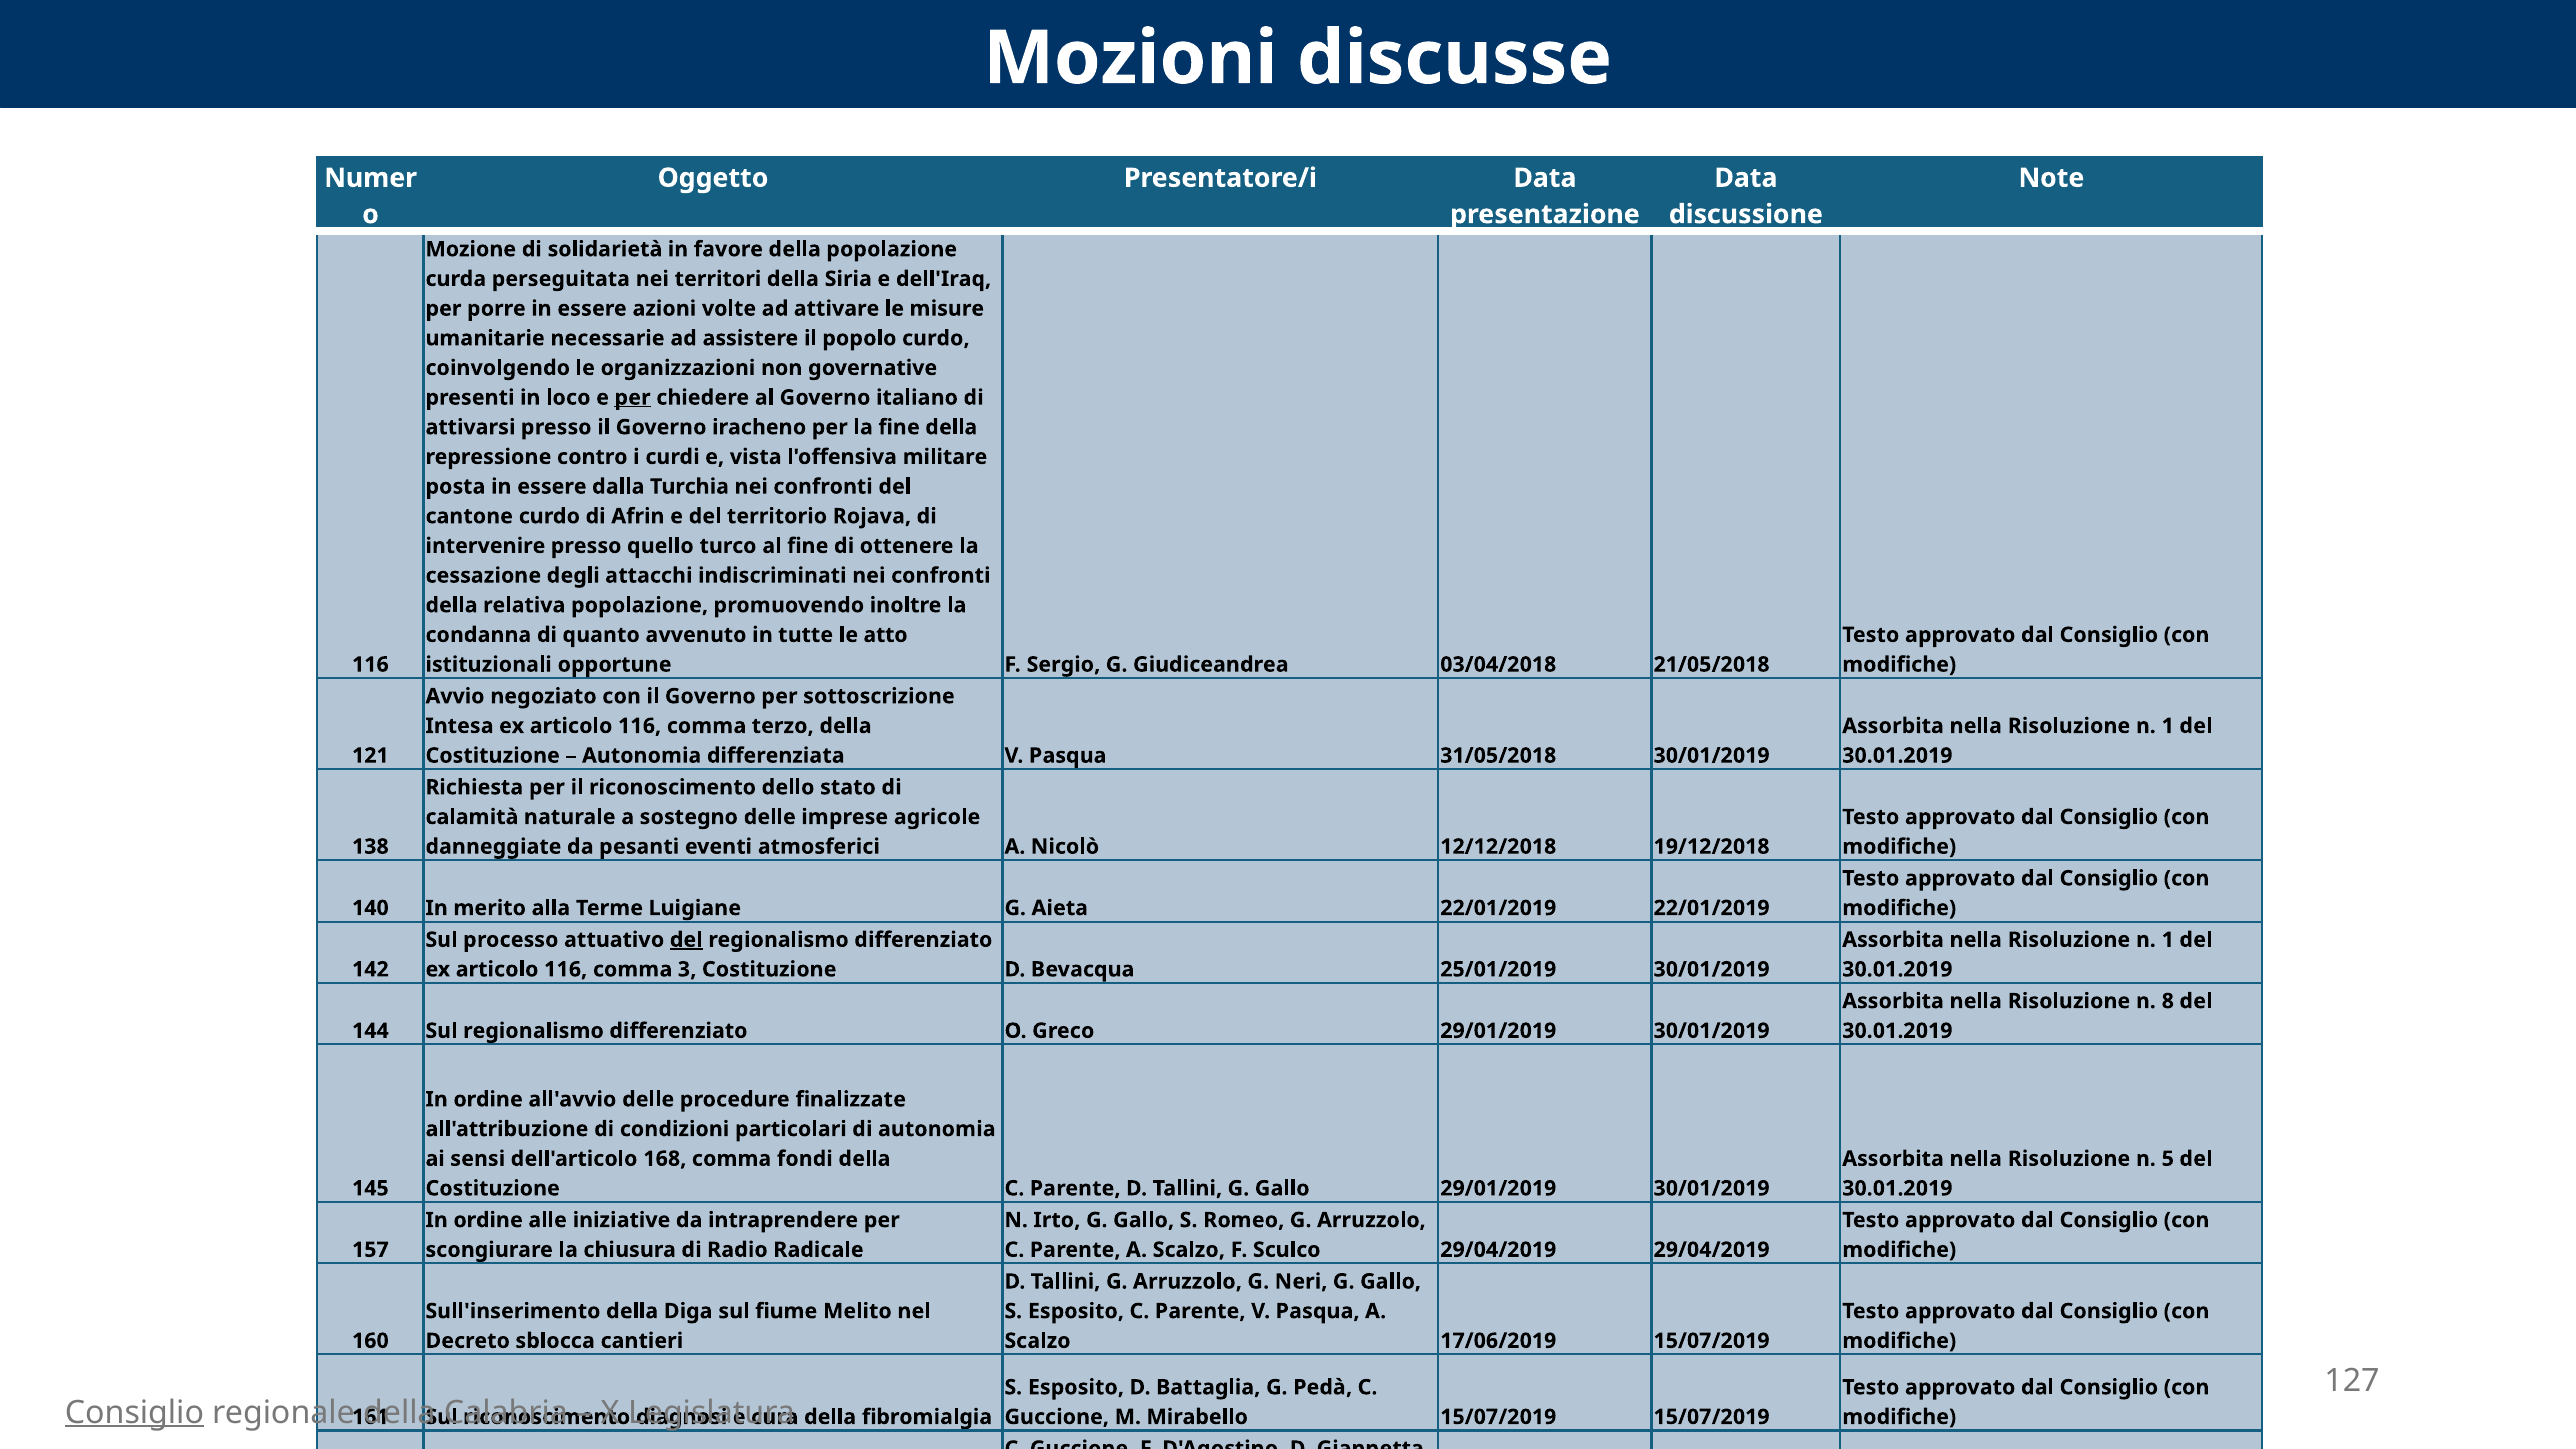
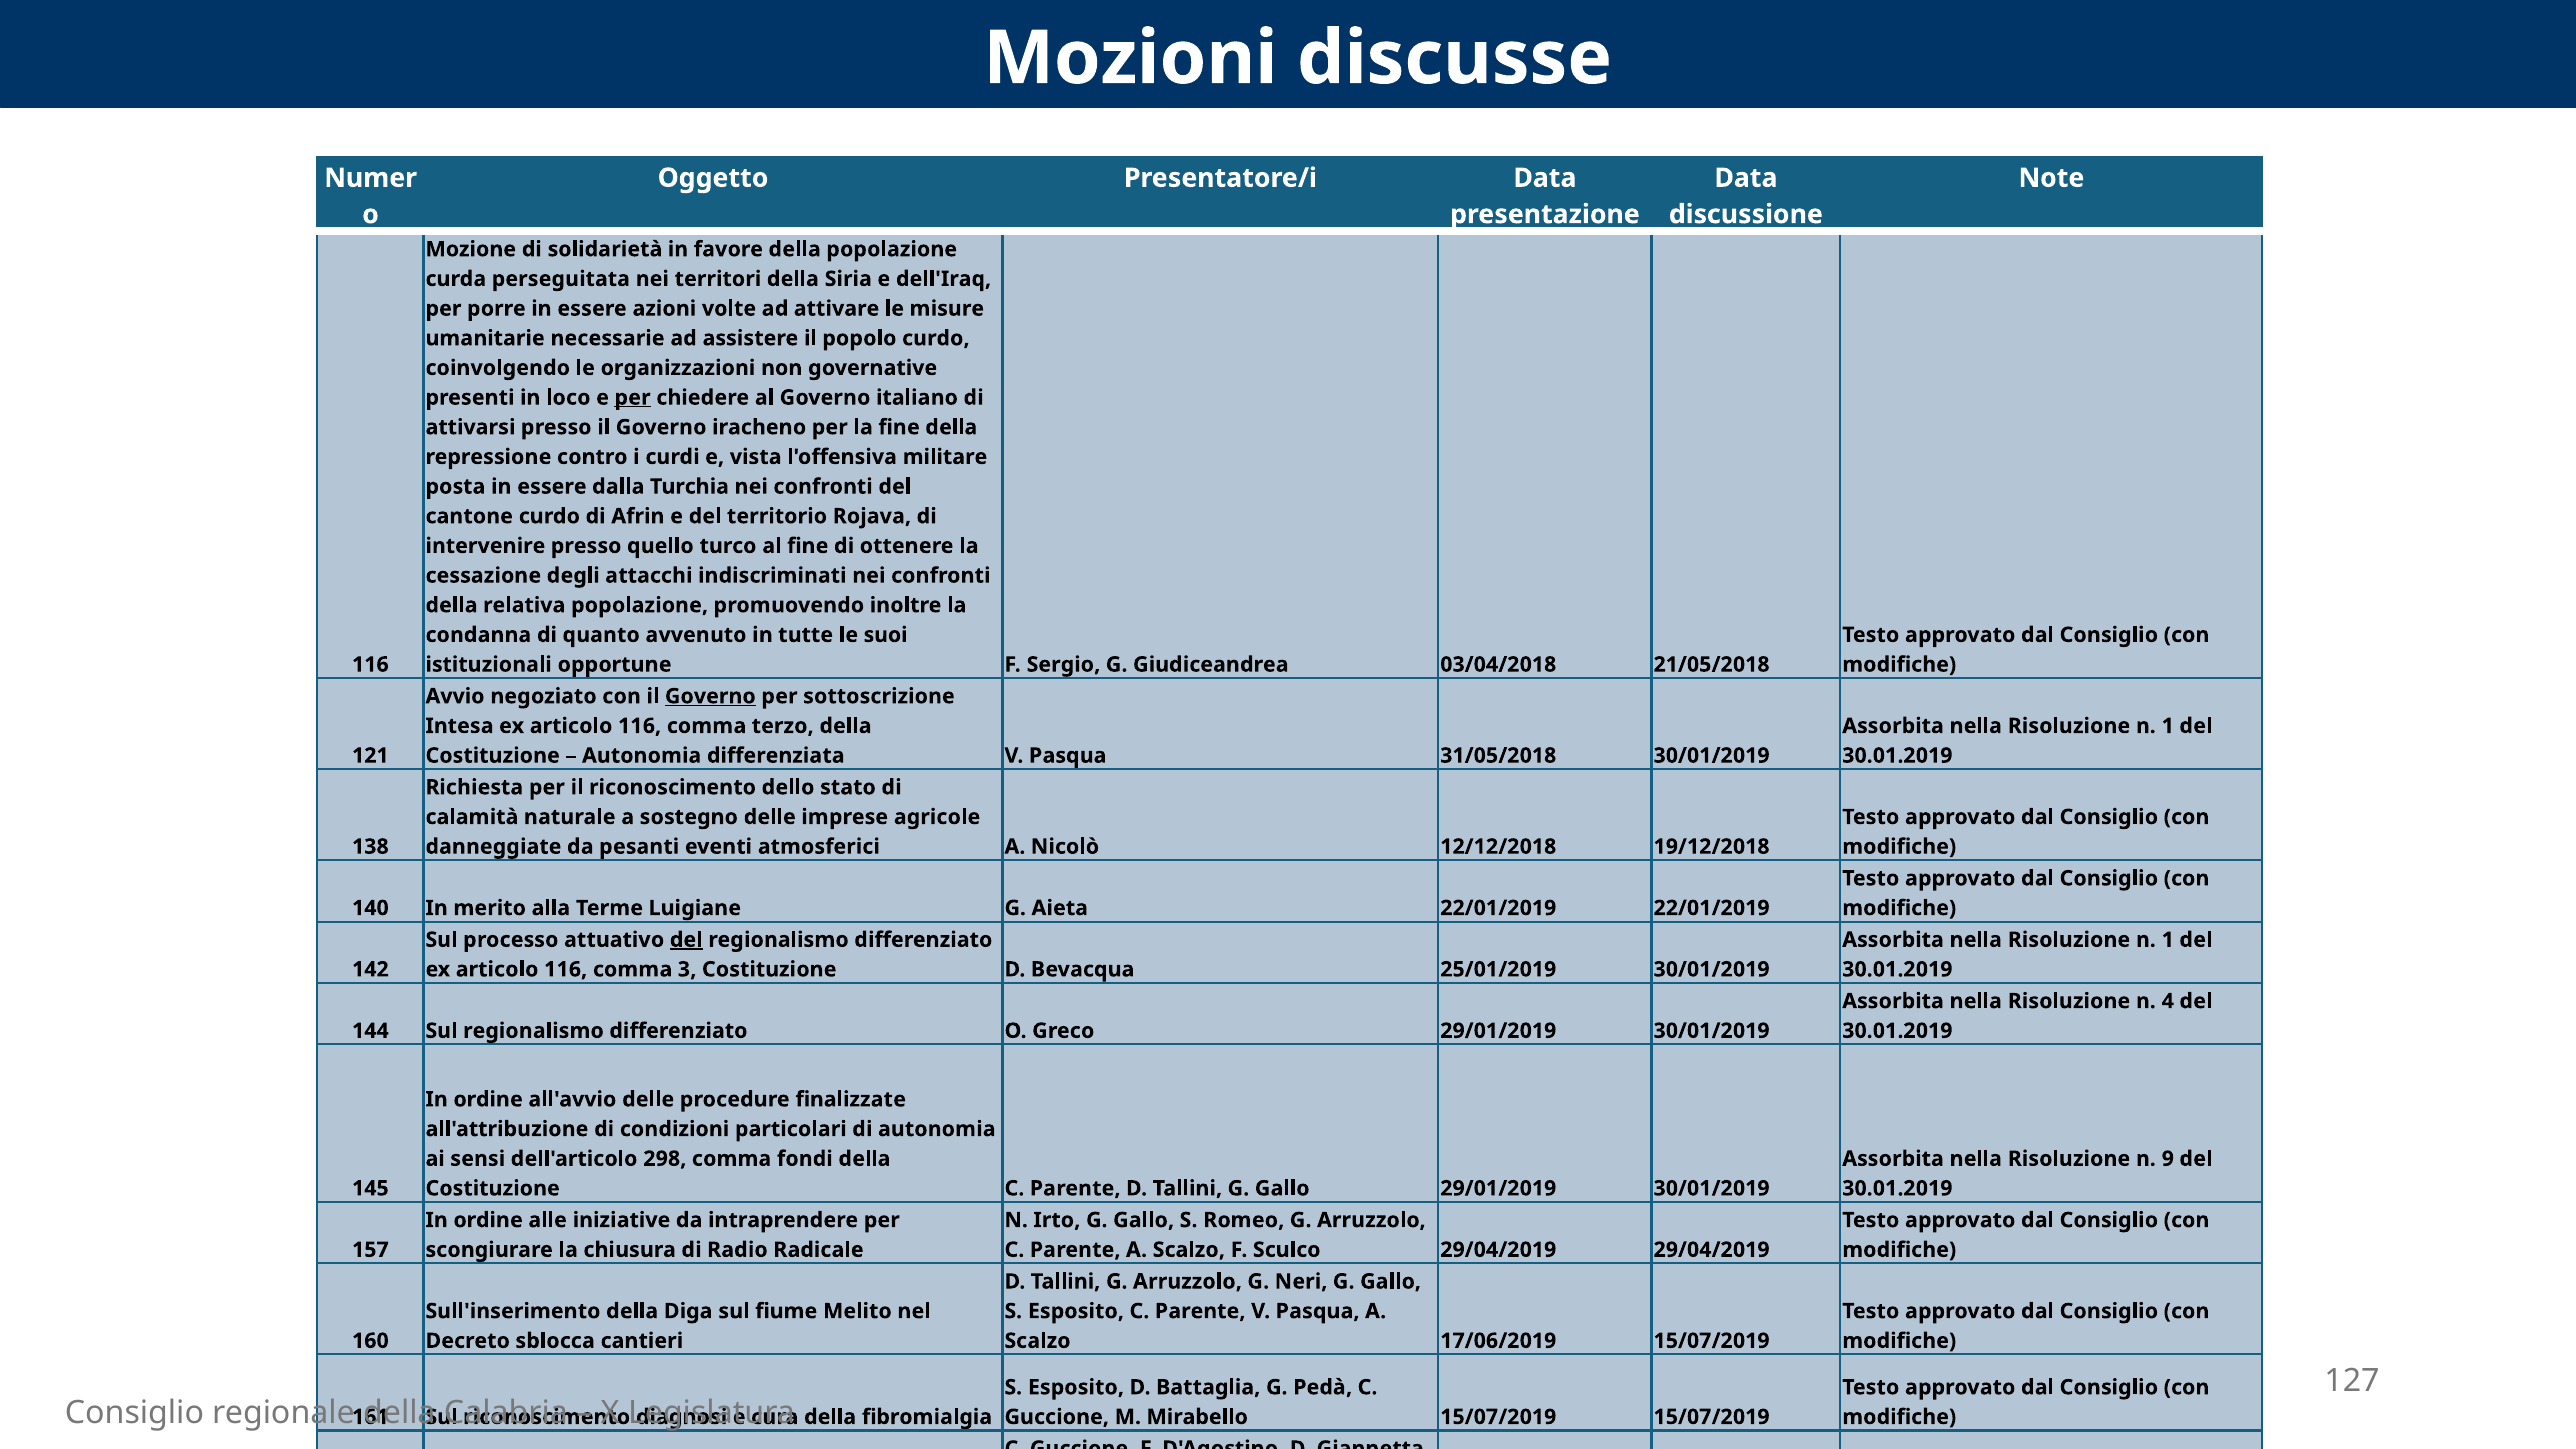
atto: atto -> suoi
Governo at (710, 696) underline: none -> present
8: 8 -> 4
168: 168 -> 298
5: 5 -> 9
Consiglio at (134, 1413) underline: present -> none
